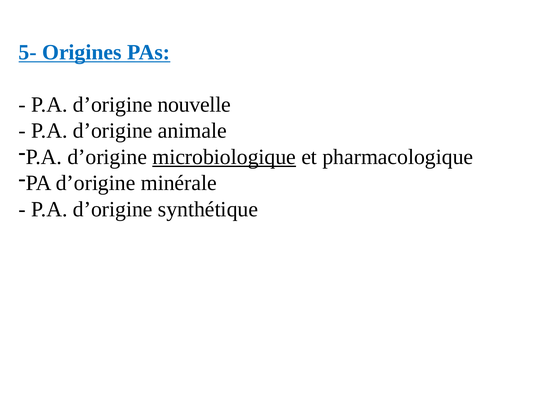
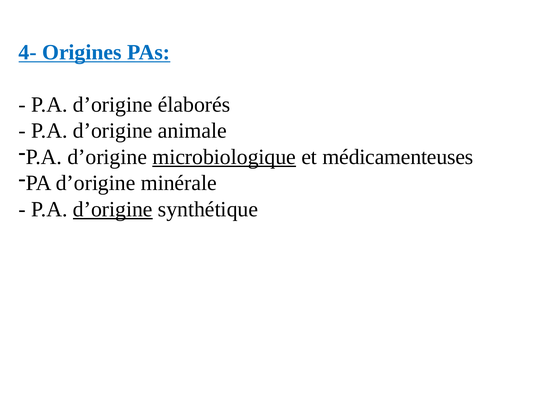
5-: 5- -> 4-
nouvelle: nouvelle -> élaborés
pharmacologique: pharmacologique -> médicamenteuses
d’origine at (113, 209) underline: none -> present
